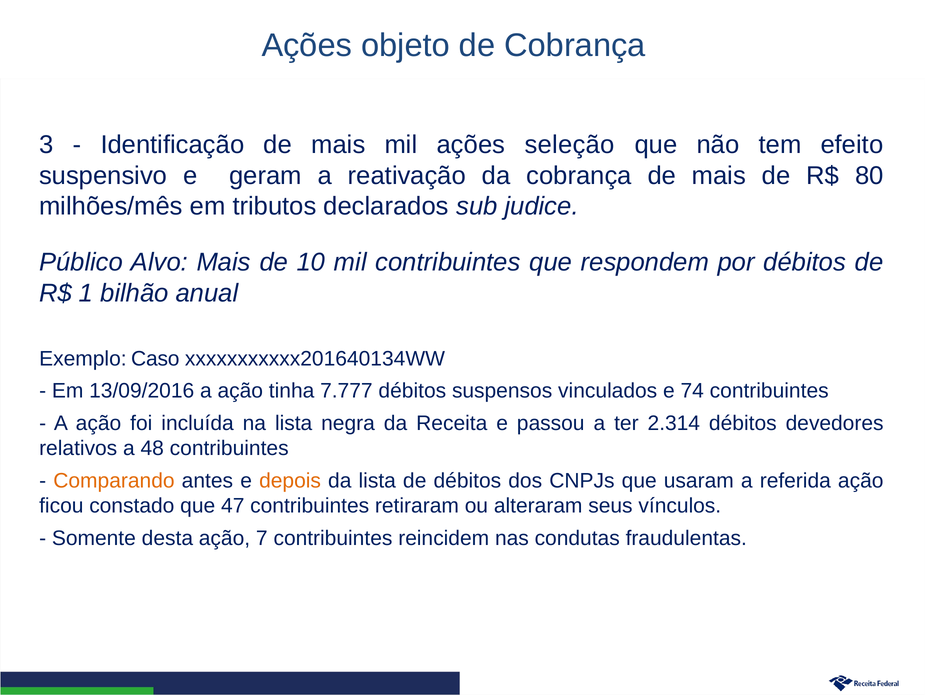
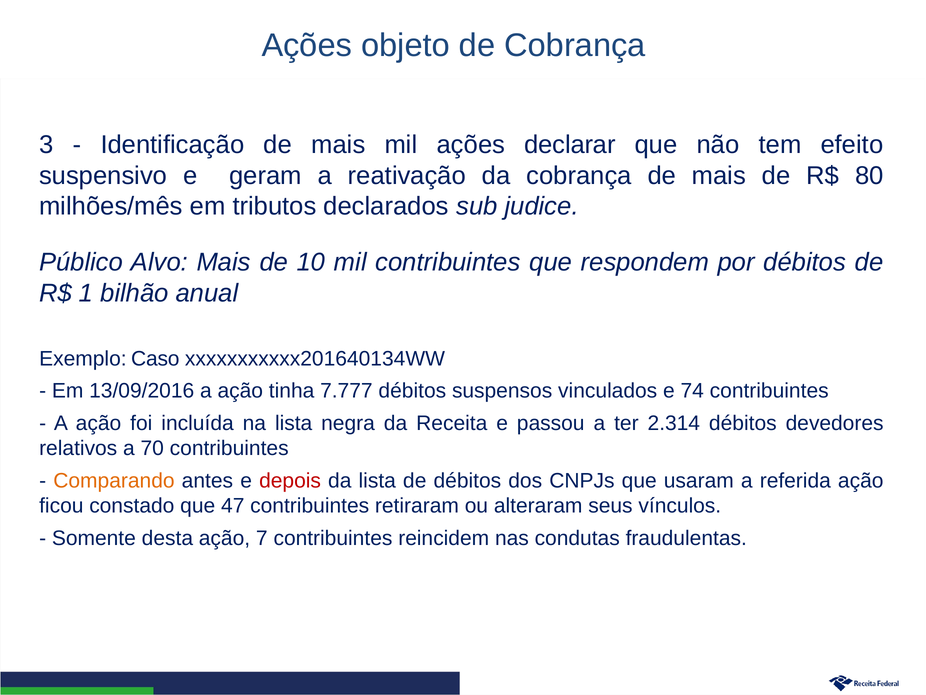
seleção: seleção -> declarar
48: 48 -> 70
depois colour: orange -> red
